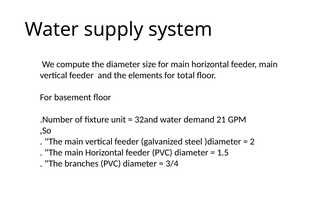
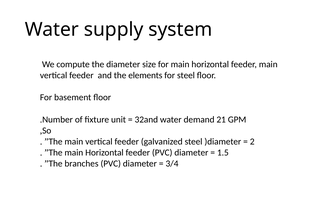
for total: total -> steel
